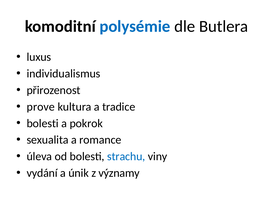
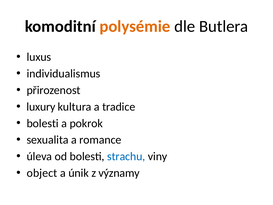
polysémie colour: blue -> orange
prove: prove -> luxury
vydání: vydání -> object
